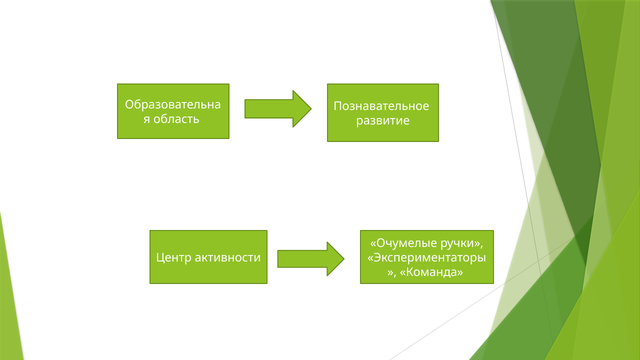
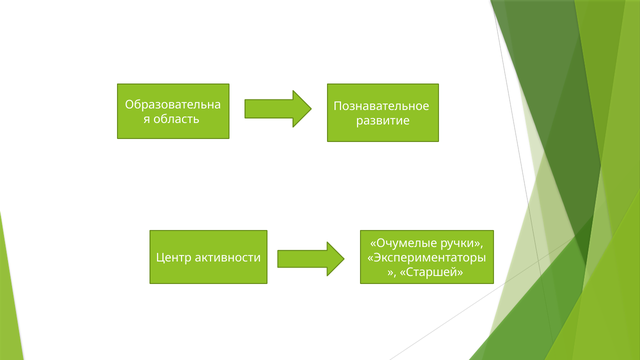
Команда: Команда -> Старшей
